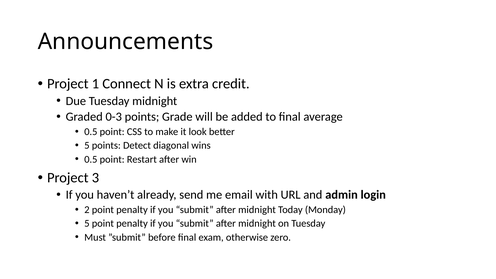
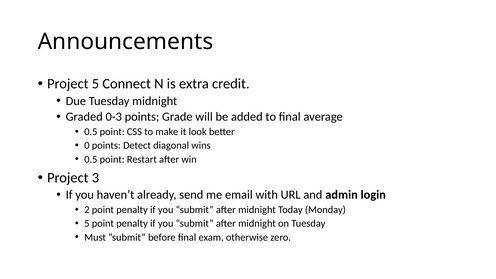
Project 1: 1 -> 5
5 at (87, 146): 5 -> 0
